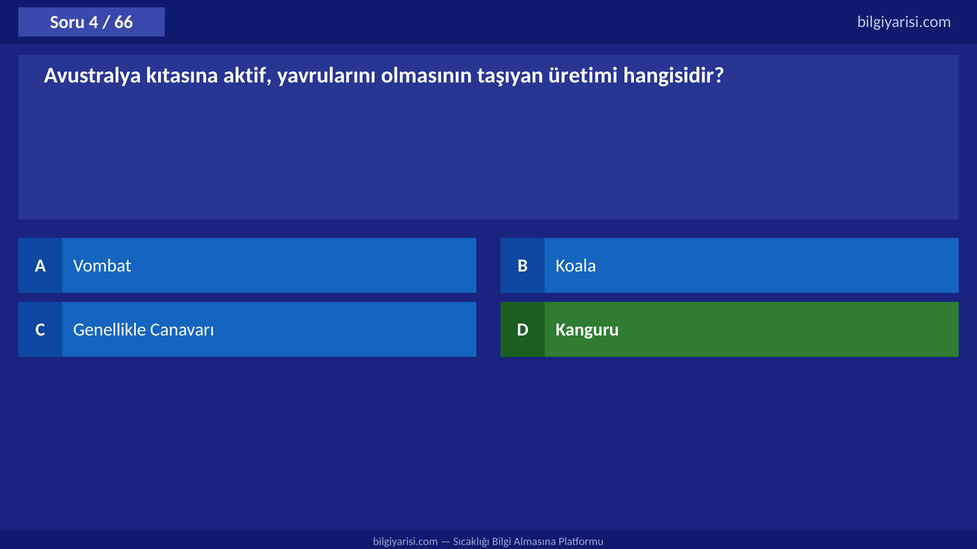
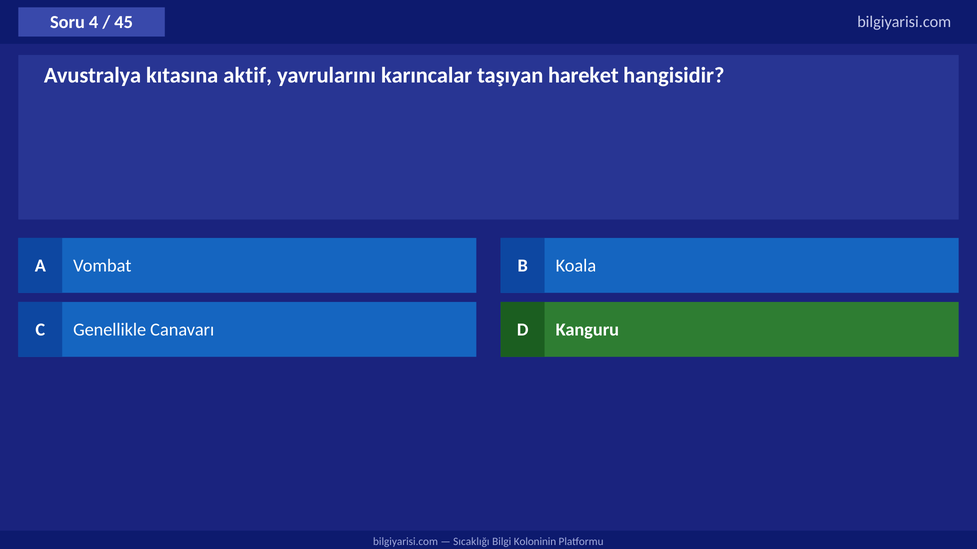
66: 66 -> 45
olmasının: olmasının -> karıncalar
üretimi: üretimi -> hareket
Almasına: Almasına -> Koloninin
